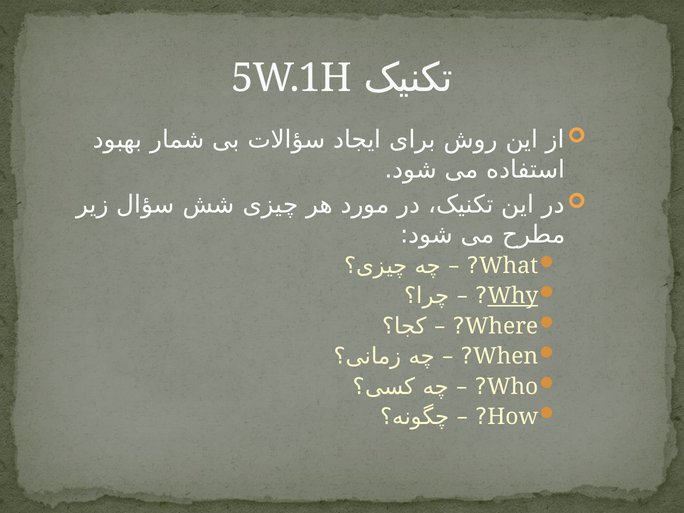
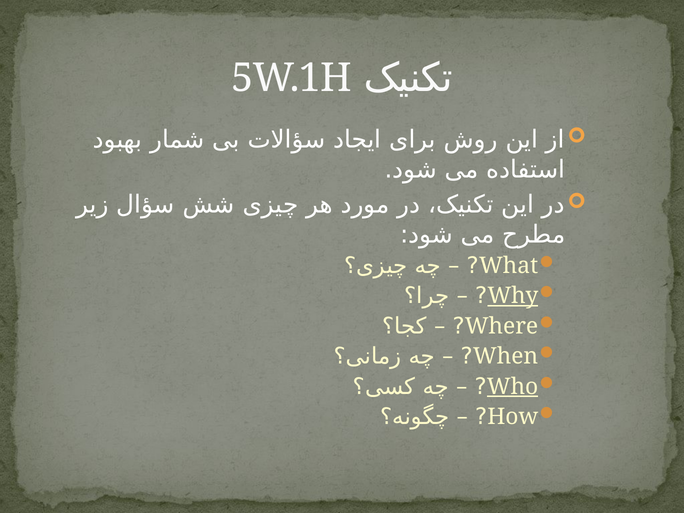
Who underline: none -> present
